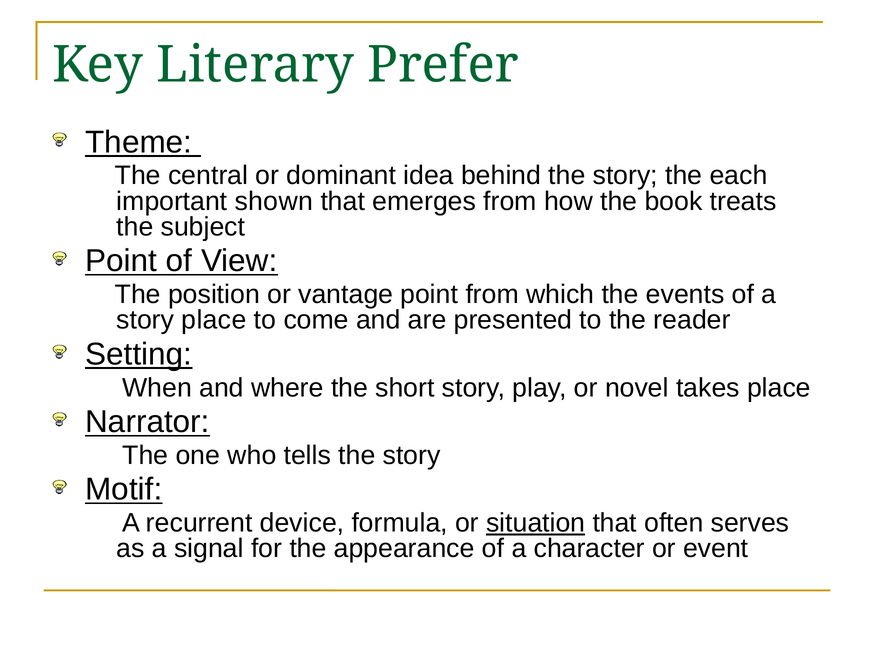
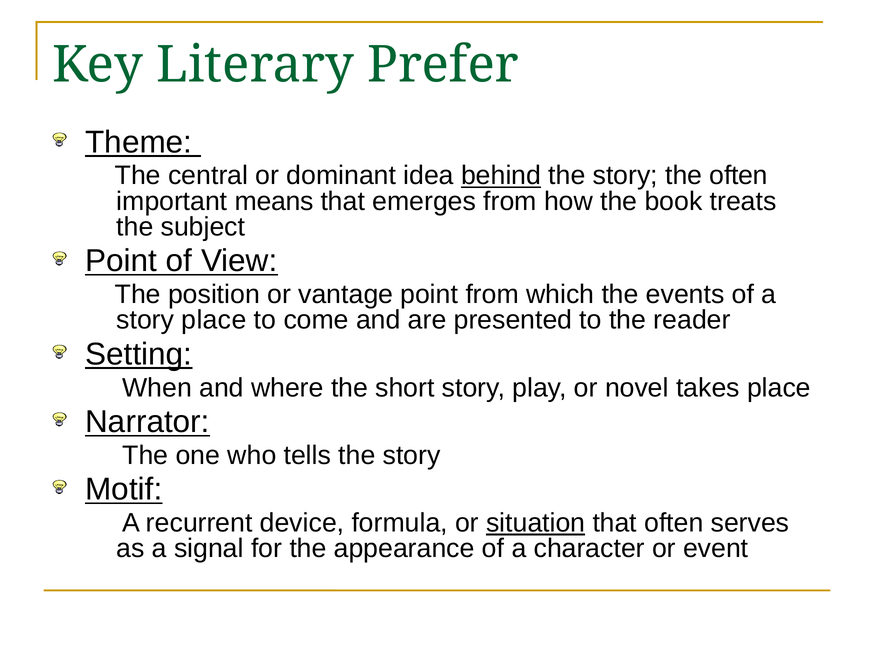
behind underline: none -> present
the each: each -> often
shown: shown -> means
